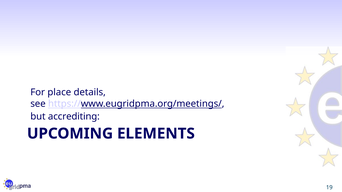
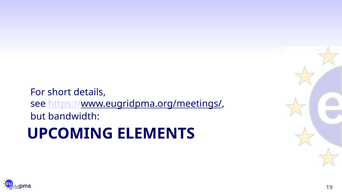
place: place -> short
accrediting: accrediting -> bandwidth
